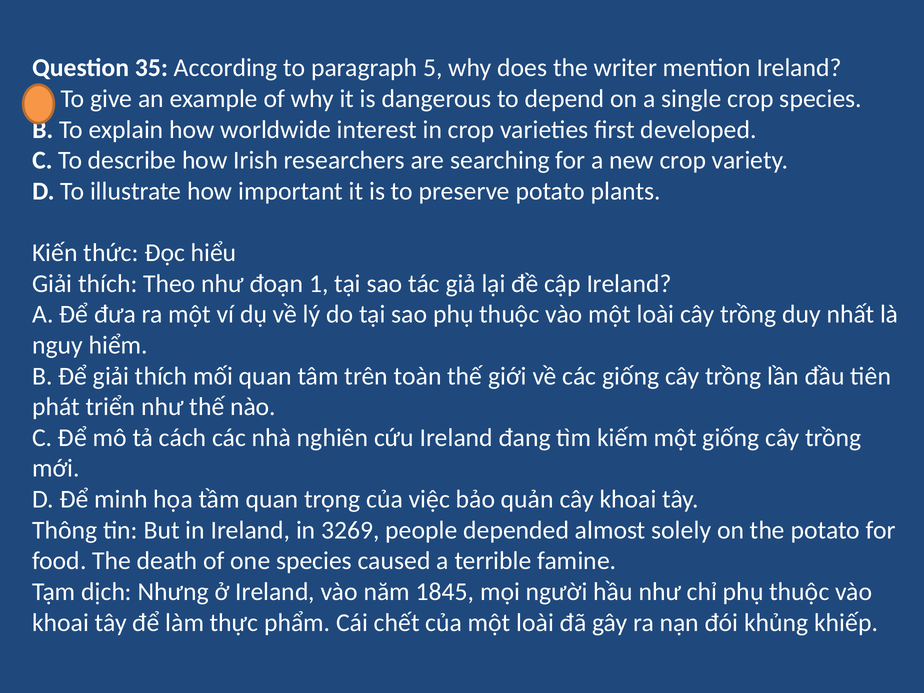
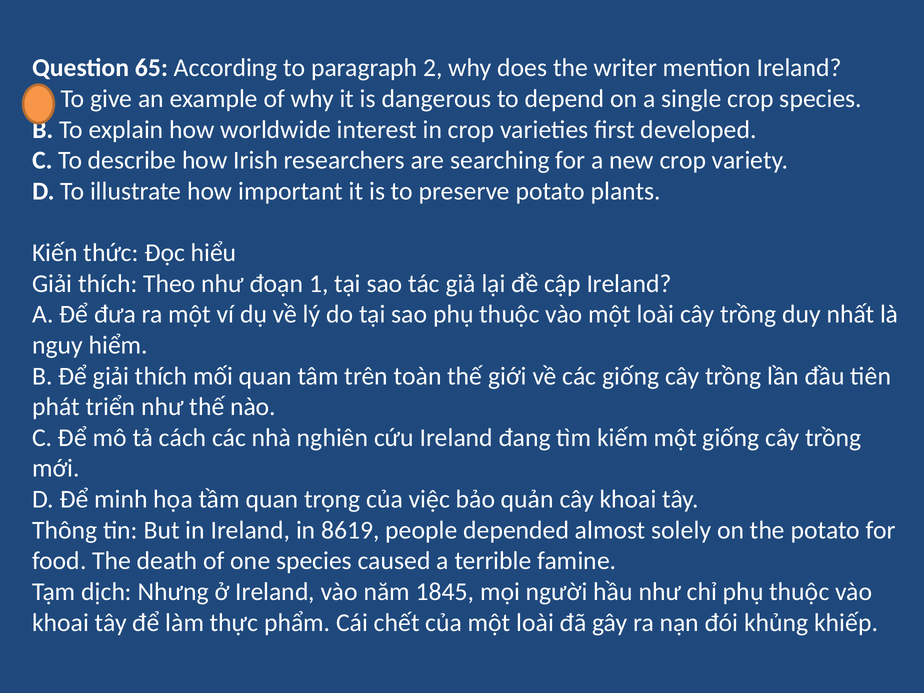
35: 35 -> 65
5: 5 -> 2
3269: 3269 -> 8619
